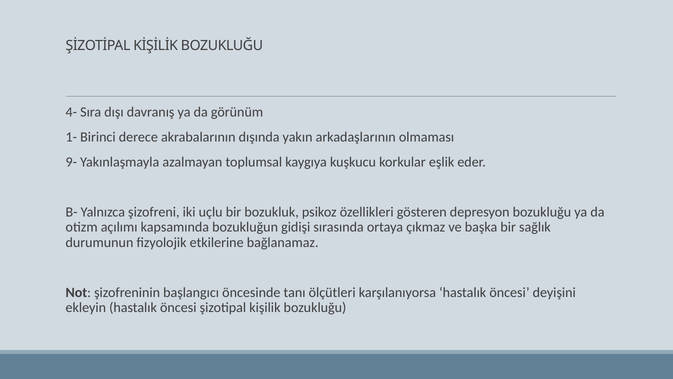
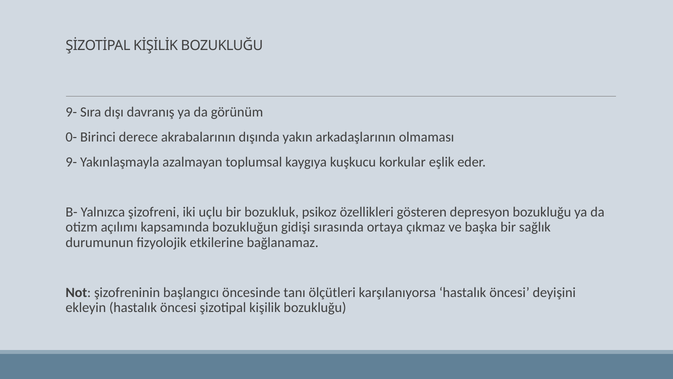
4- at (71, 112): 4- -> 9-
1-: 1- -> 0-
